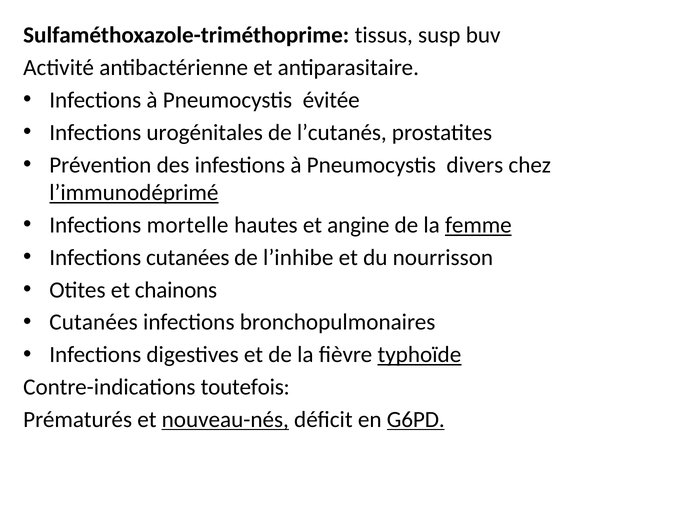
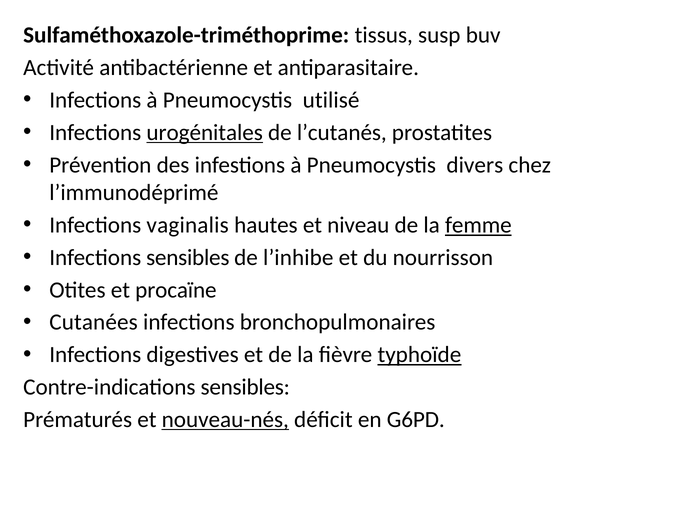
évitée: évitée -> utilisé
urogénitales underline: none -> present
l’immunodéprimé underline: present -> none
mortelle: mortelle -> vaginalis
angine: angine -> niveau
Infections cutanées: cutanées -> sensibles
chainons: chainons -> procaïne
Contre-indications toutefois: toutefois -> sensibles
G6PD underline: present -> none
